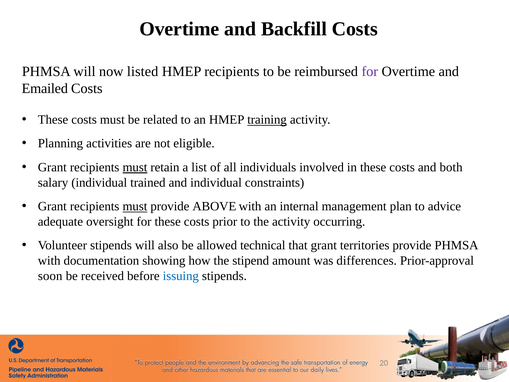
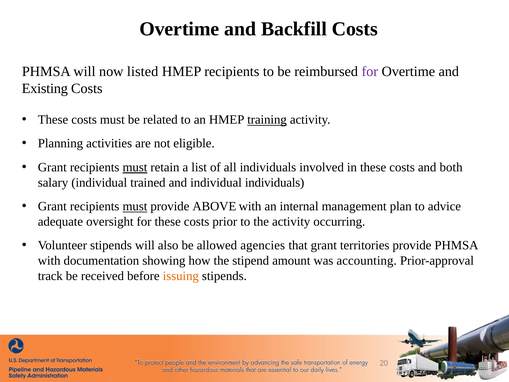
Emailed: Emailed -> Existing
individual constraints: constraints -> individuals
technical: technical -> agencies
differences: differences -> accounting
soon: soon -> track
issuing colour: blue -> orange
